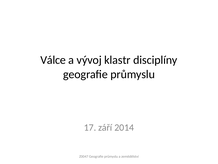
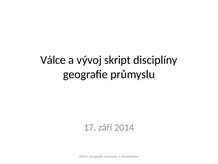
klastr: klastr -> skript
